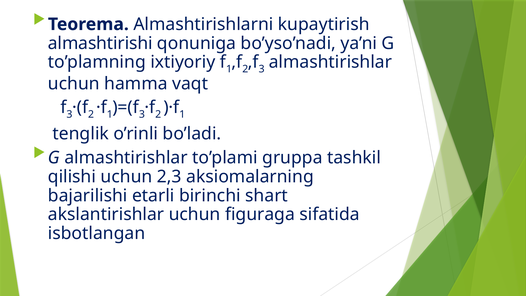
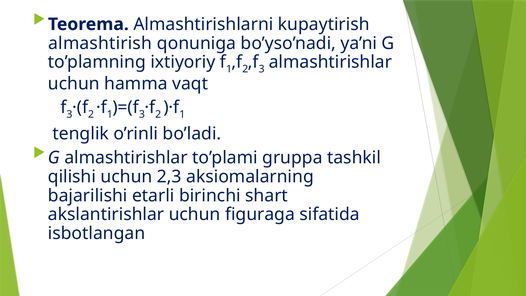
almashtirishi: almashtirishi -> almashtirish
